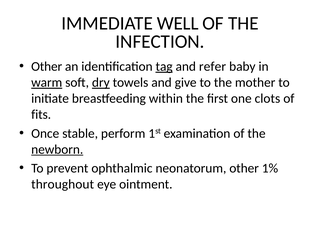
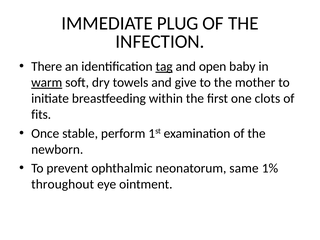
WELL: WELL -> PLUG
Other at (47, 67): Other -> There
refer: refer -> open
dry underline: present -> none
newborn underline: present -> none
neonatorum other: other -> same
